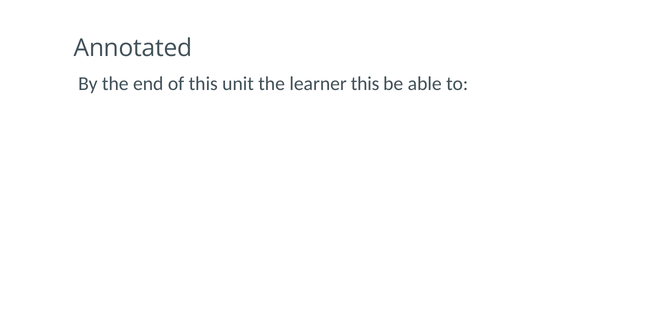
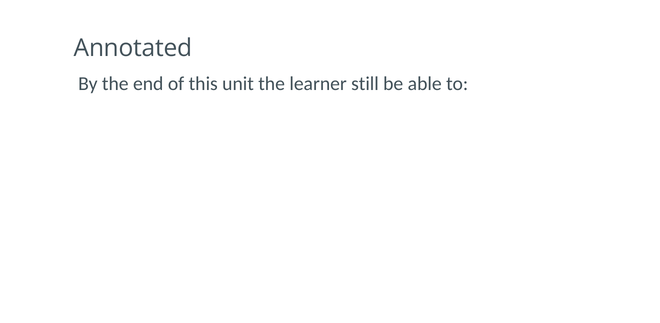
learner this: this -> still
